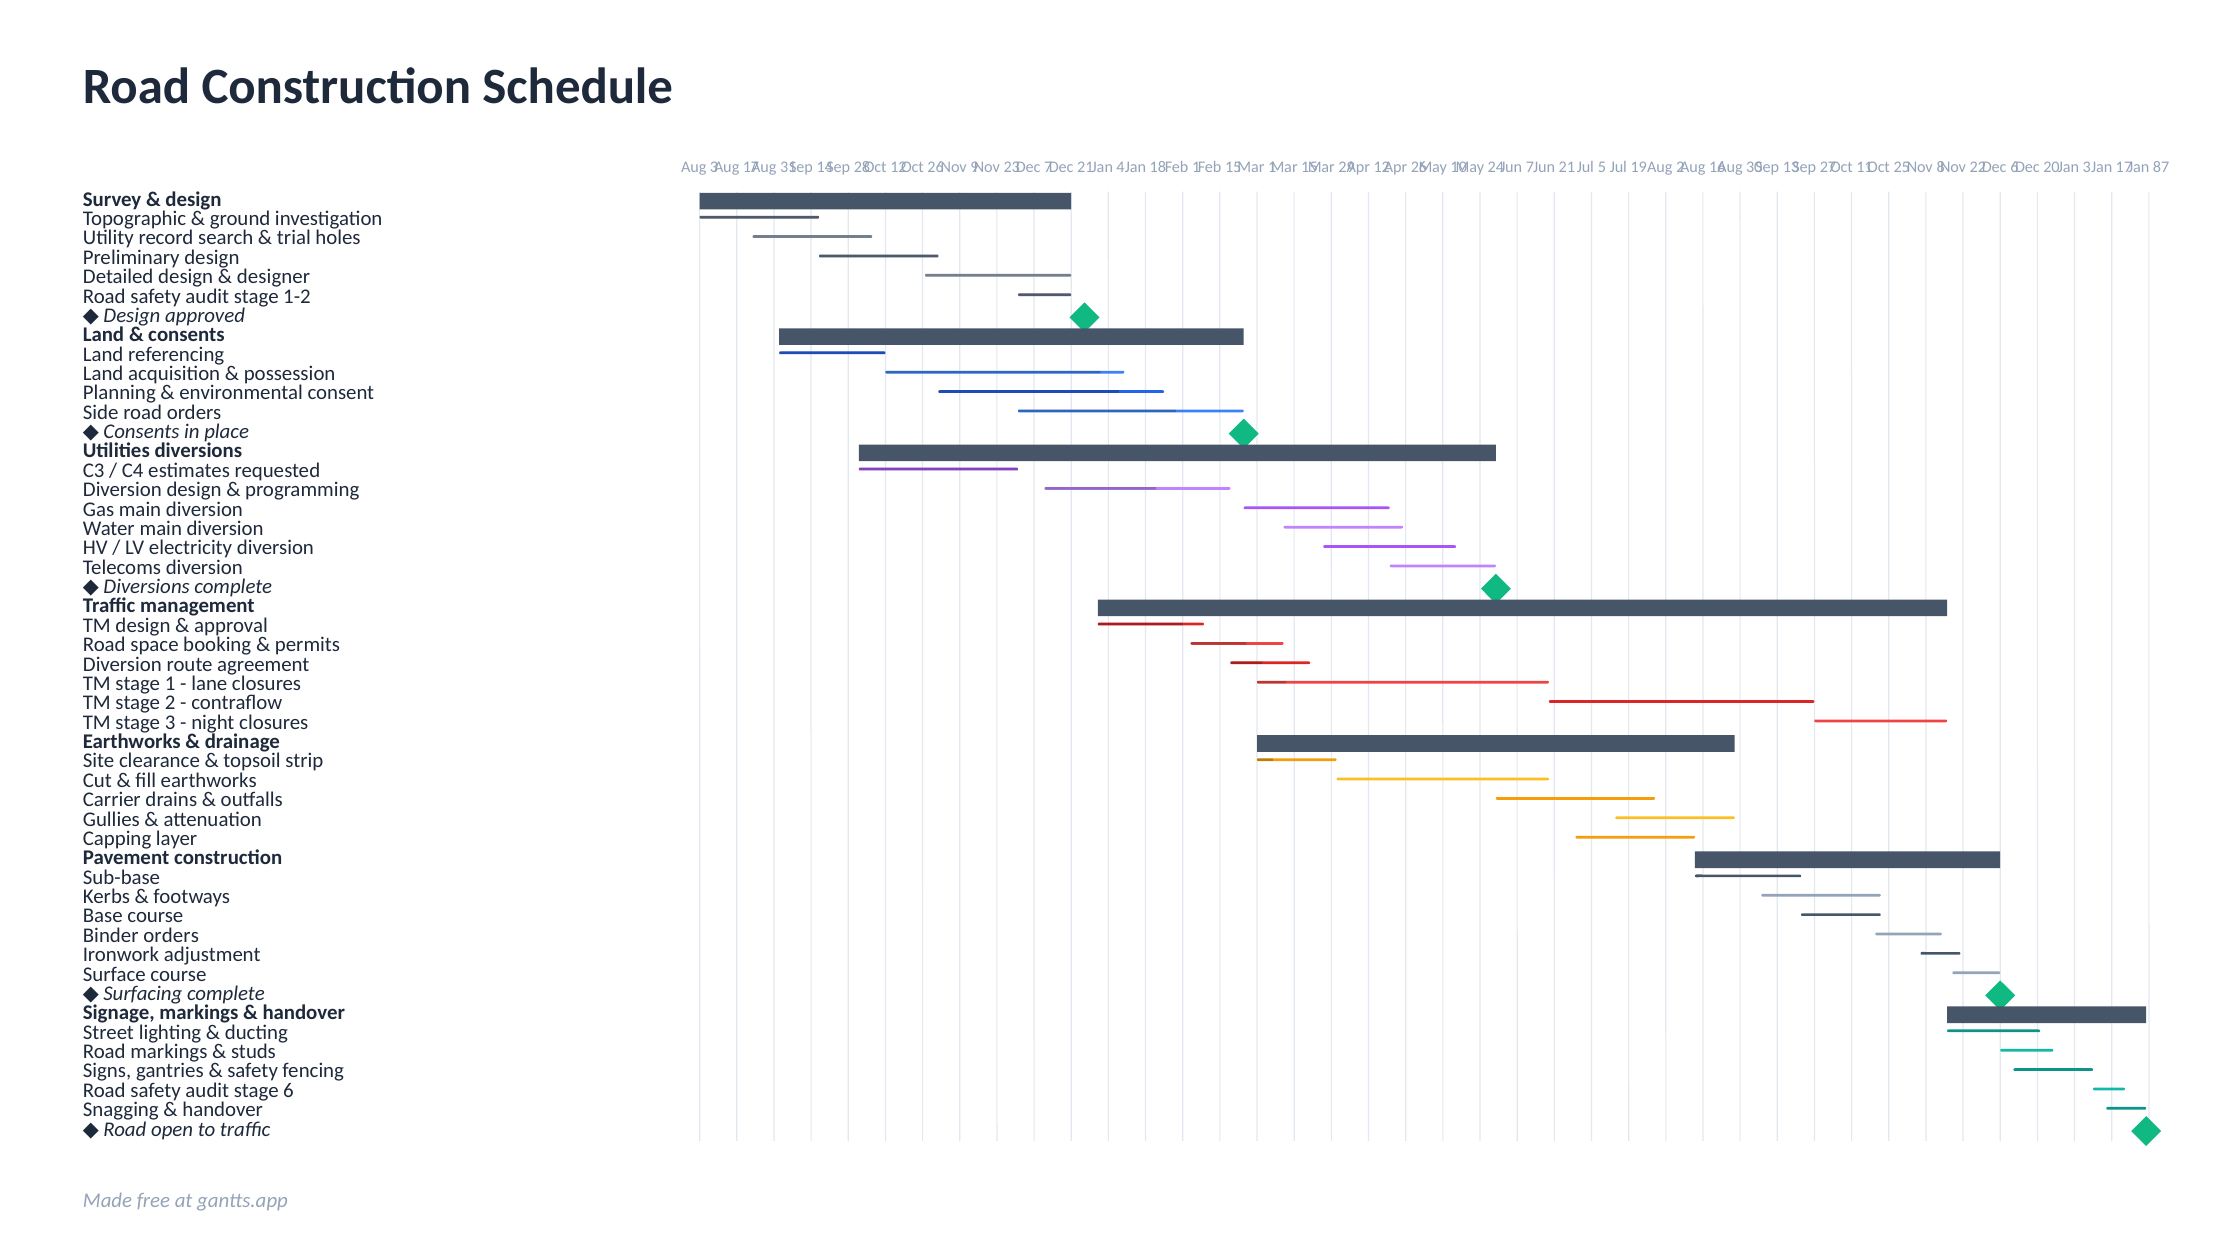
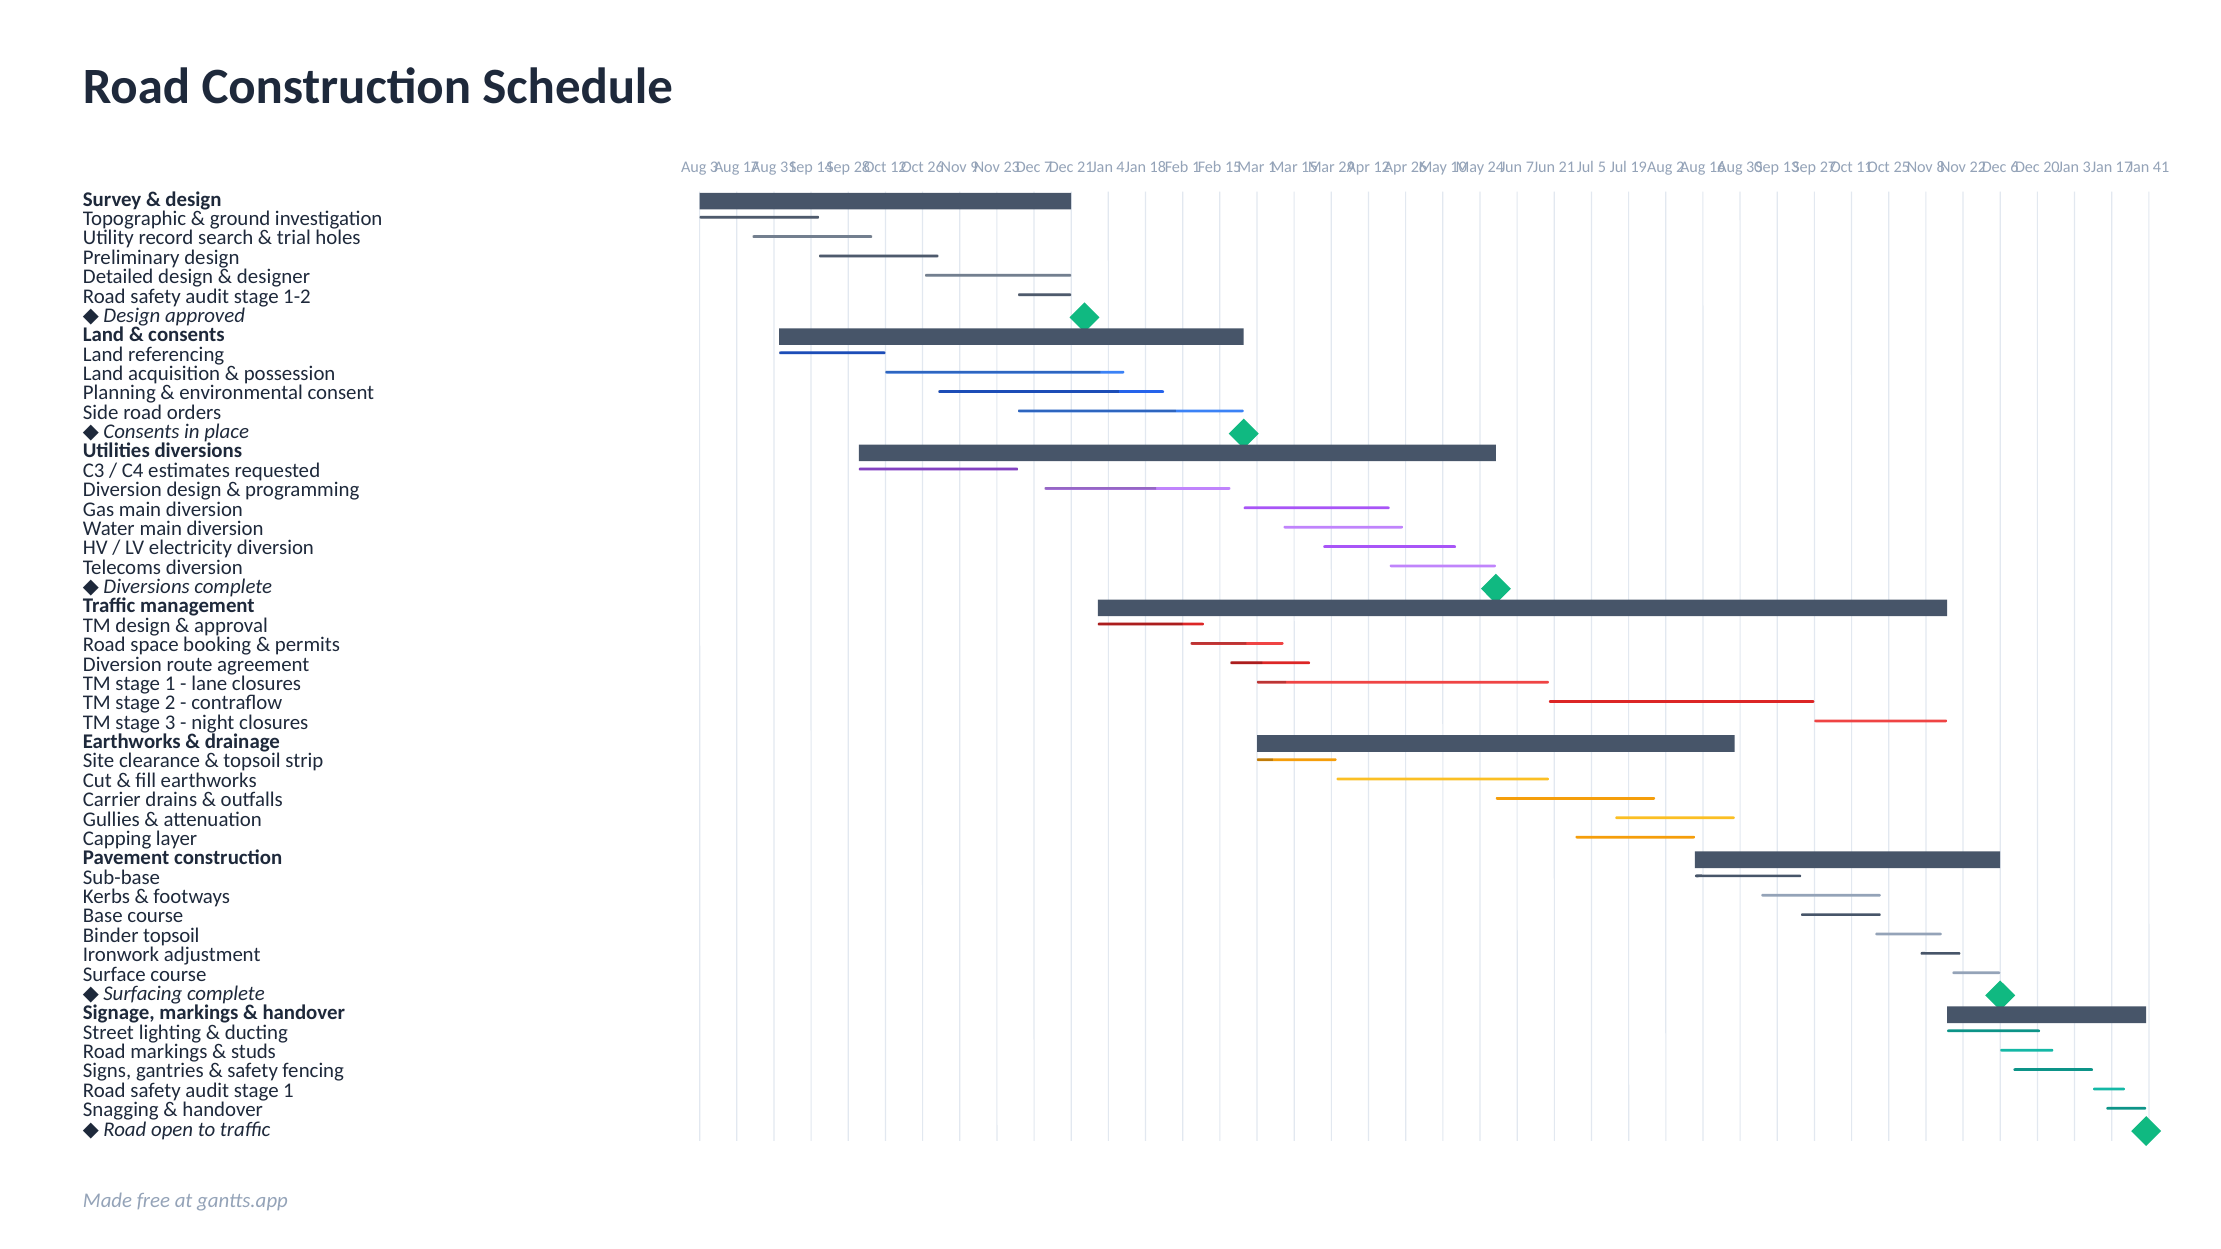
87: 87 -> 41
Binder orders: orders -> topsoil
audit stage 6: 6 -> 1
